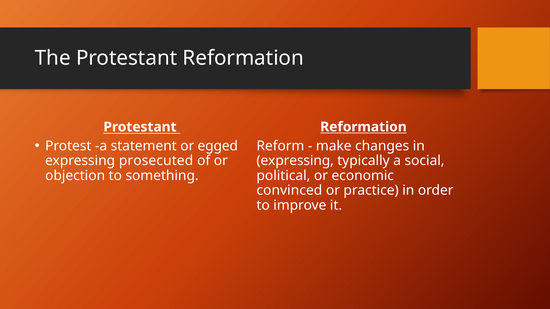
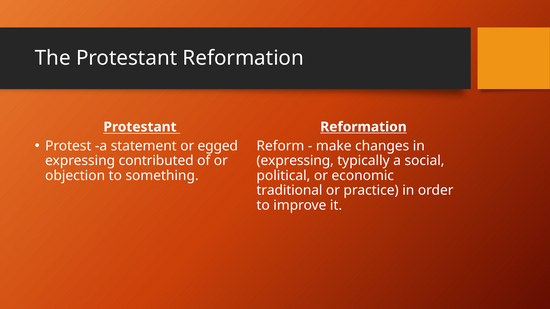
prosecuted: prosecuted -> contributed
convinced: convinced -> traditional
